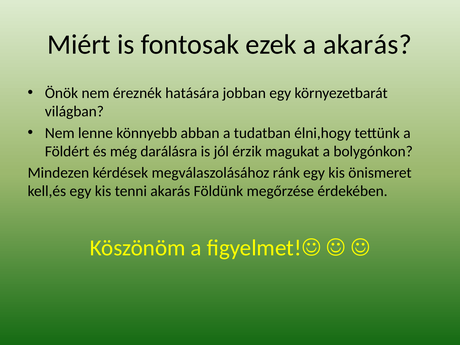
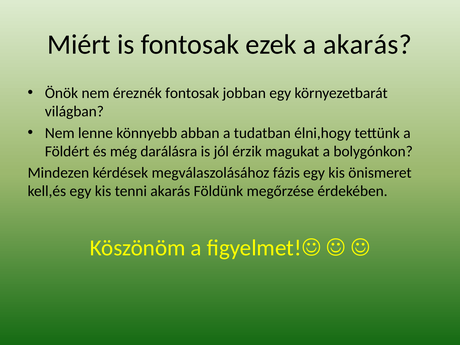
éreznék hatására: hatására -> fontosak
ránk: ránk -> fázis
